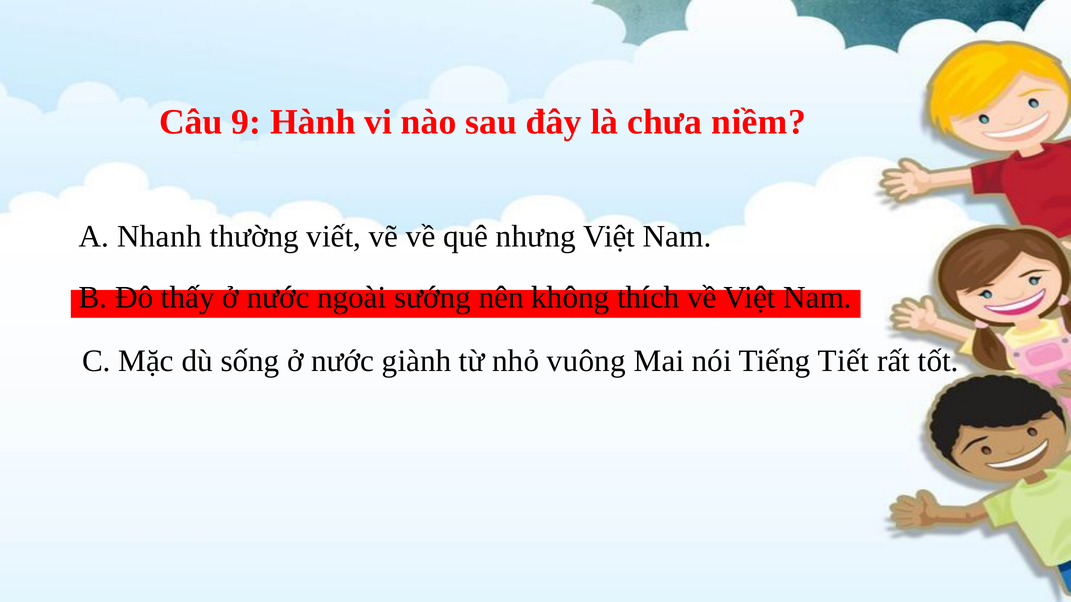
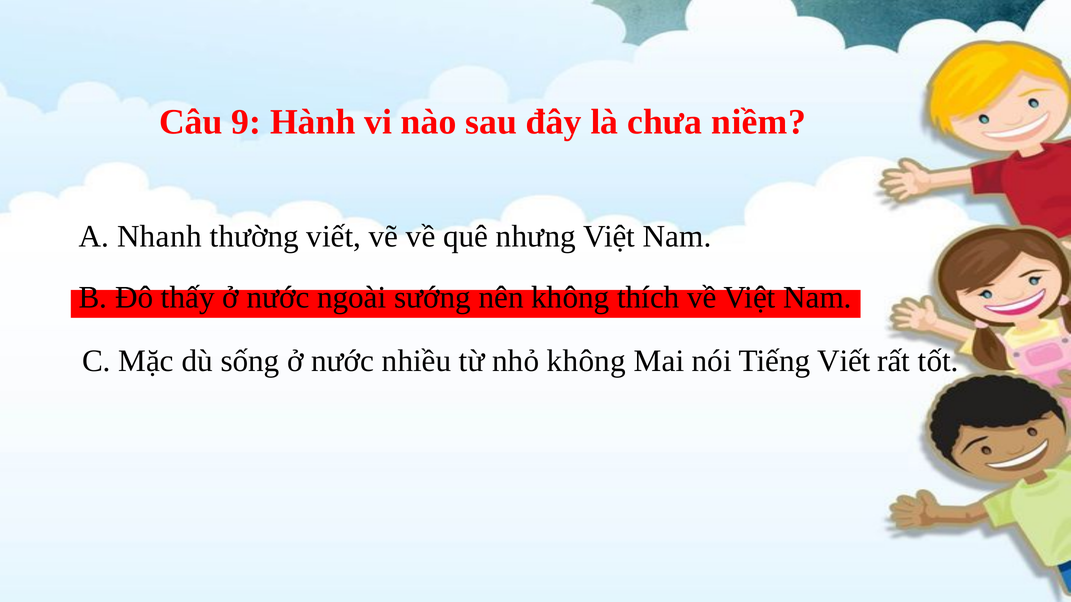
giành: giành -> nhiều
nhỏ vuông: vuông -> không
Tiếng Tiết: Tiết -> Viết
